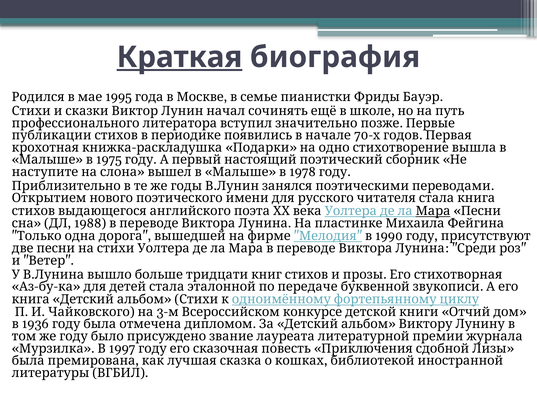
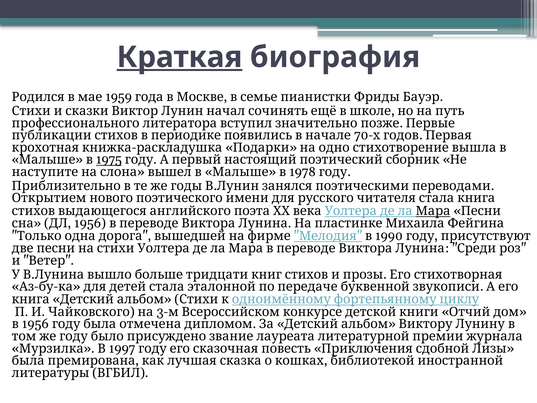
1995: 1995 -> 1959
1975 underline: none -> present
1988 at (90, 223): 1988 -> 1956
1936 at (35, 324): 1936 -> 1956
